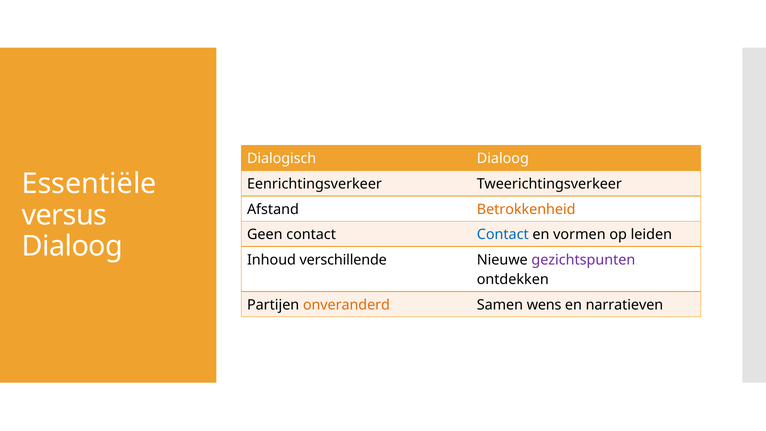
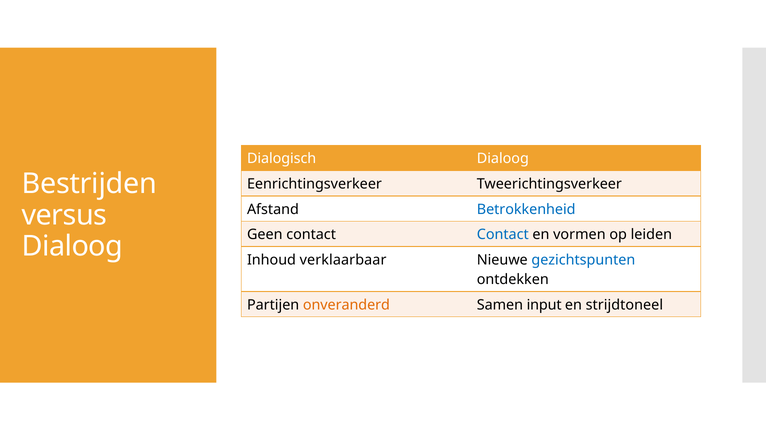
Essentiële: Essentiële -> Bestrijden
Betrokkenheid colour: orange -> blue
verschillende: verschillende -> verklaarbaar
gezichtspunten colour: purple -> blue
wens: wens -> input
narratieven: narratieven -> strijdtoneel
